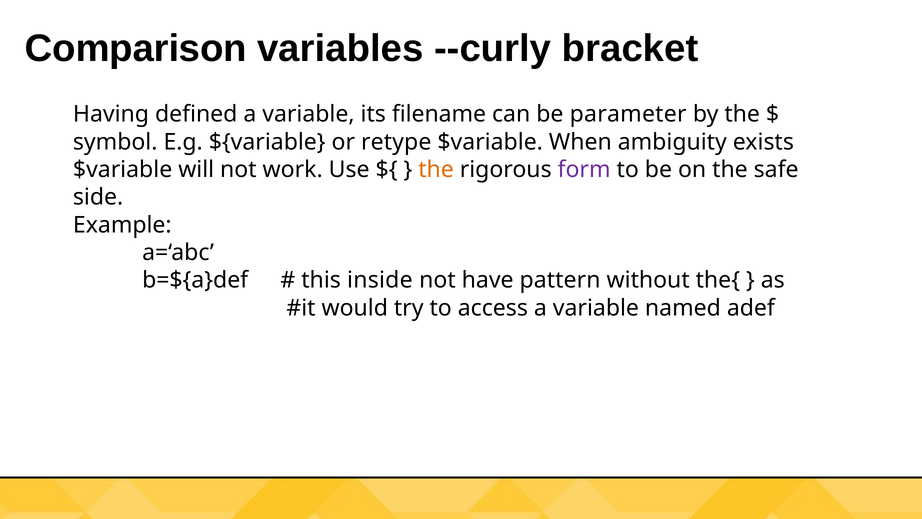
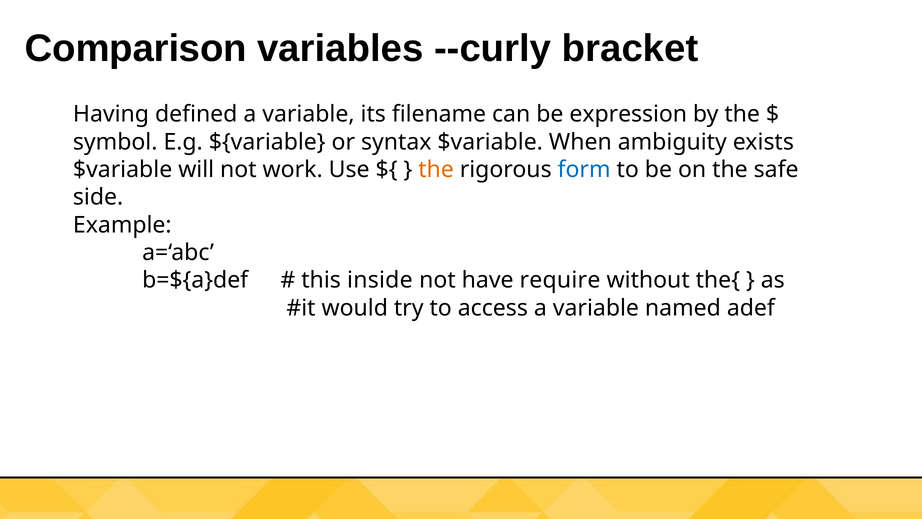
parameter: parameter -> expression
retype: retype -> syntax
form colour: purple -> blue
pattern: pattern -> require
